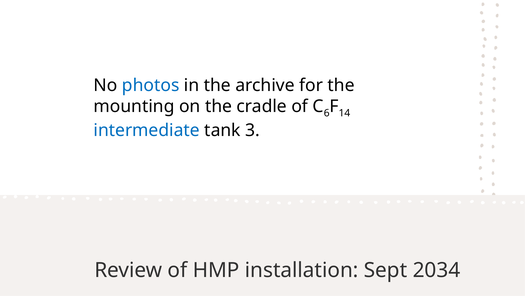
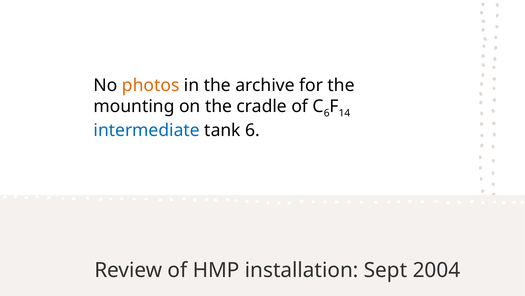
photos colour: blue -> orange
tank 3: 3 -> 6
2034: 2034 -> 2004
